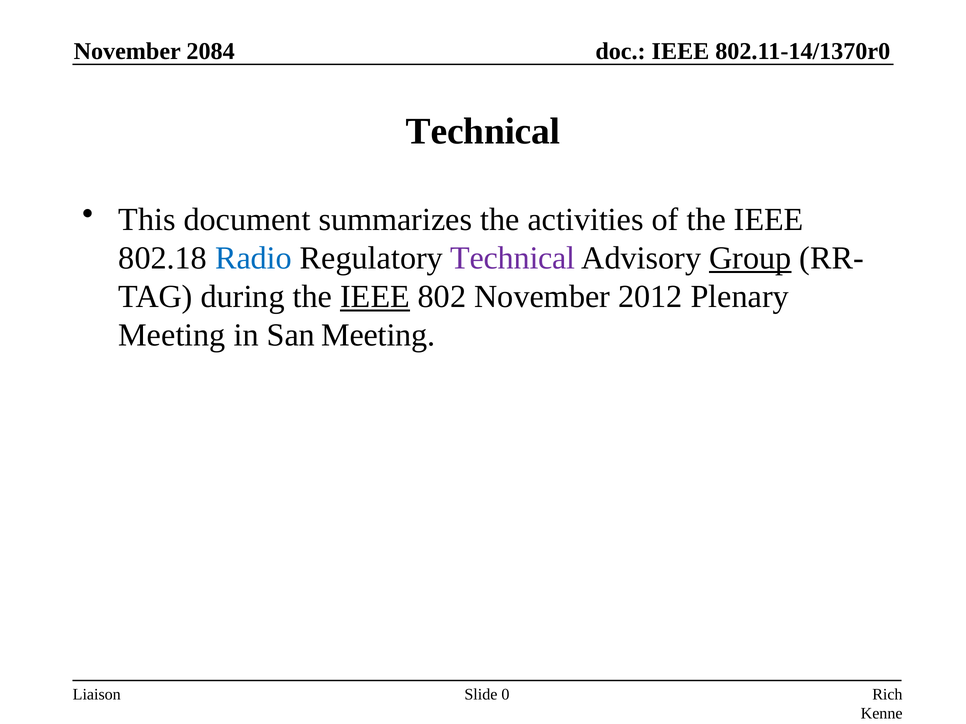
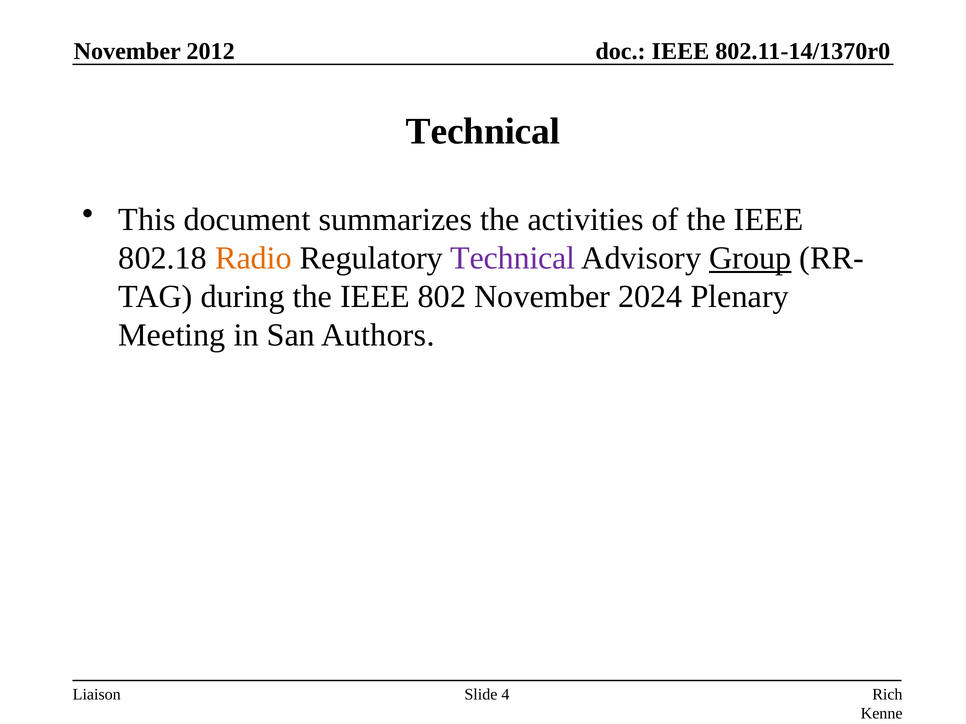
2084: 2084 -> 2012
Radio colour: blue -> orange
IEEE at (375, 297) underline: present -> none
2012: 2012 -> 2024
San Meeting: Meeting -> Authors
0: 0 -> 4
